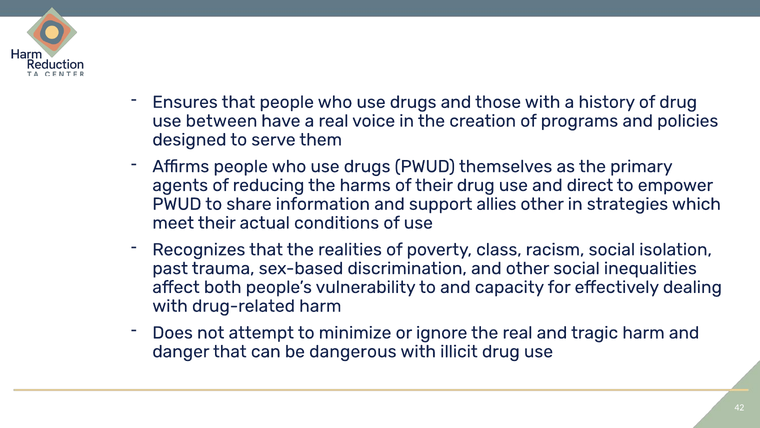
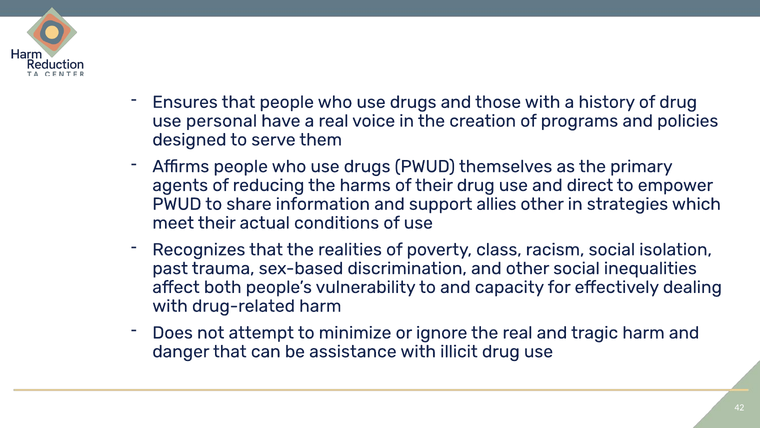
between: between -> personal
dangerous: dangerous -> assistance
